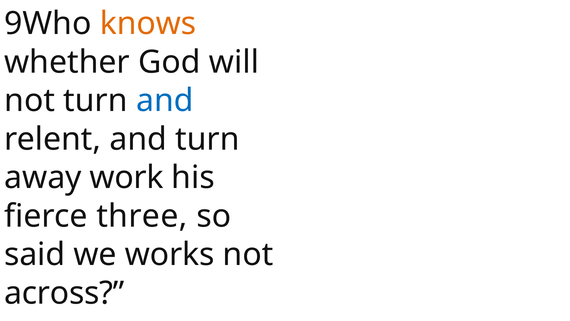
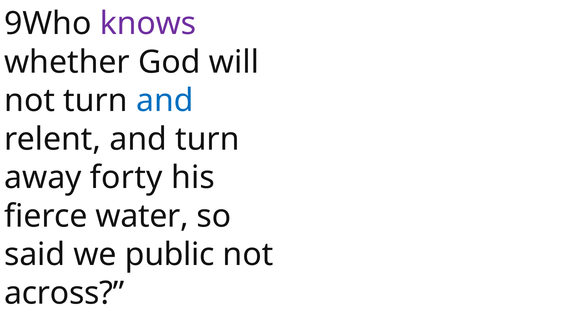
knows colour: orange -> purple
work: work -> forty
three: three -> water
works: works -> public
